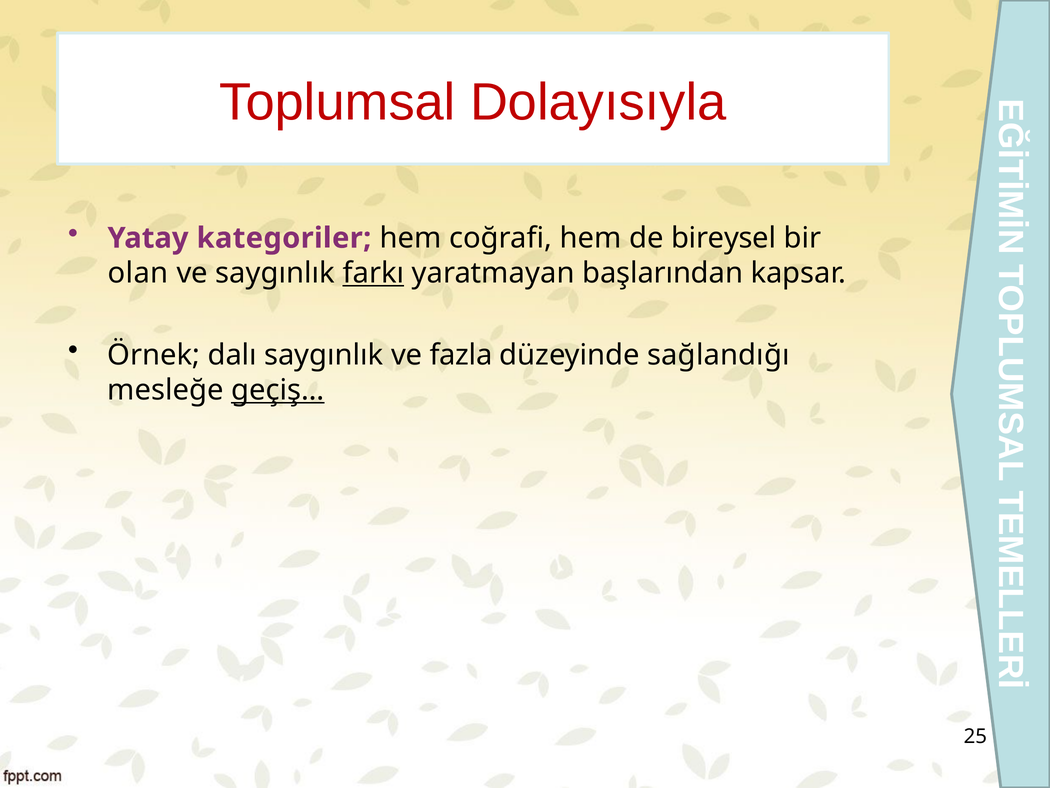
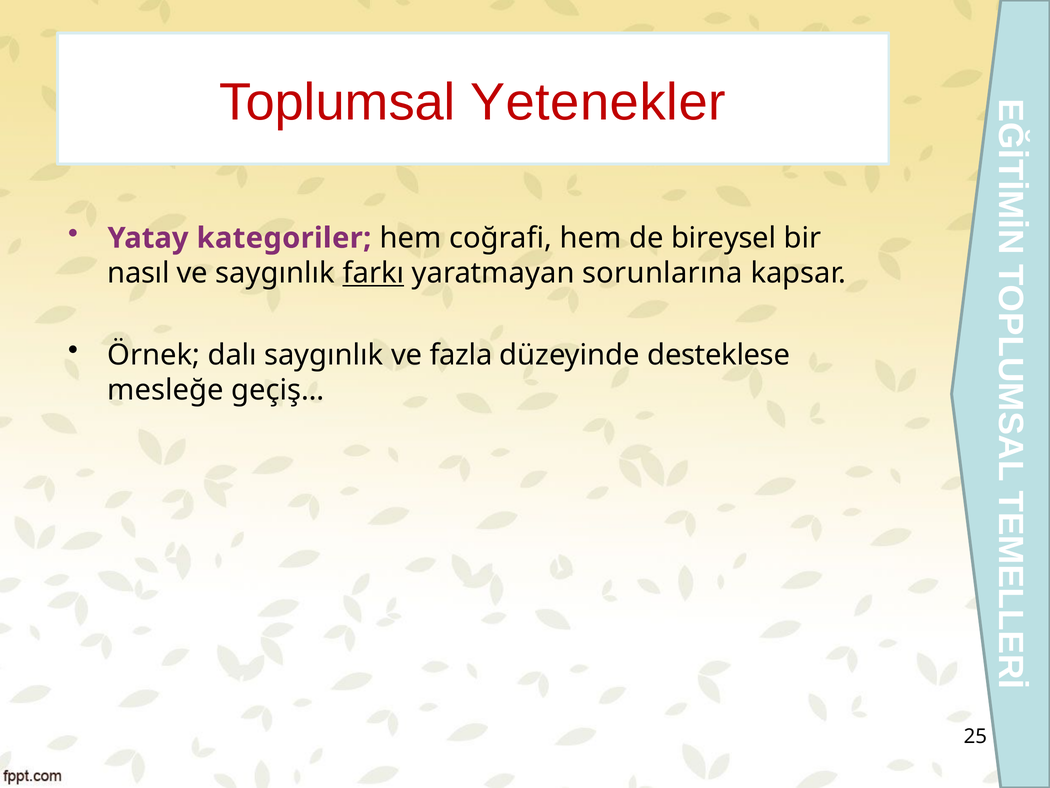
Dolayısıyla: Dolayısıyla -> Yetenekler
olan: olan -> nasıl
başlarından: başlarından -> sorunlarına
sağlandığı: sağlandığı -> desteklese
geçiş… underline: present -> none
